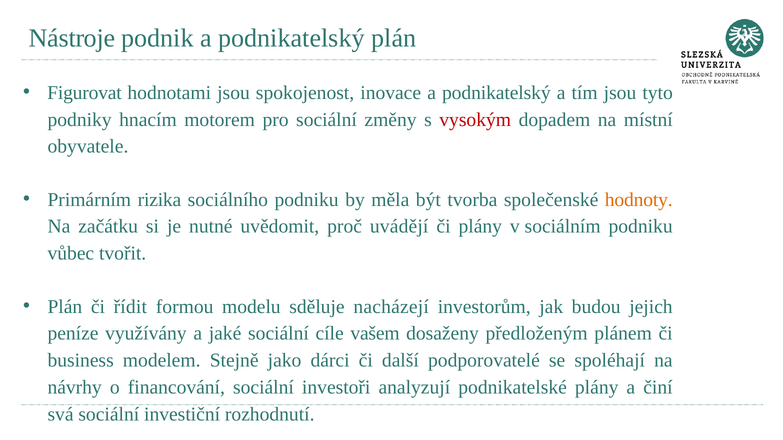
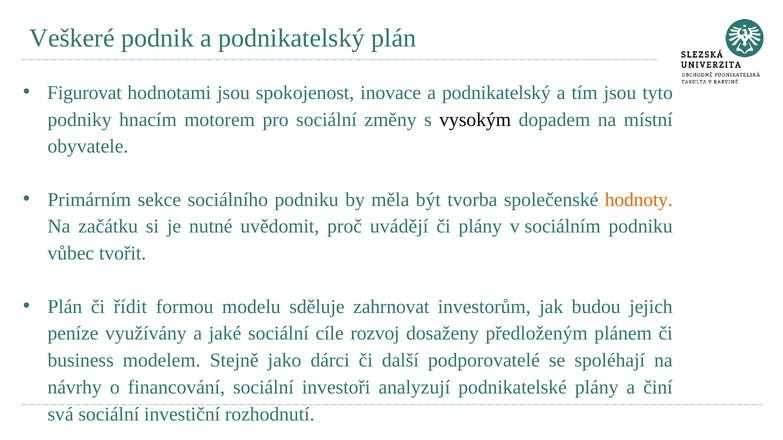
Nástroje: Nástroje -> Veškeré
vysokým colour: red -> black
rizika: rizika -> sekce
nacházejí: nacházejí -> zahrnovat
vašem: vašem -> rozvoj
